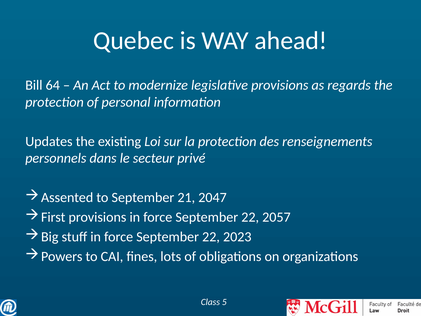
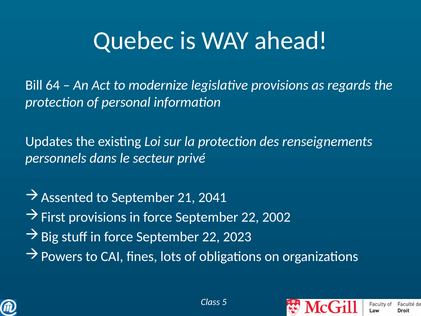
2047: 2047 -> 2041
2057: 2057 -> 2002
